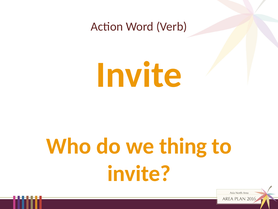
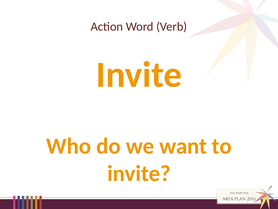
thing: thing -> want
